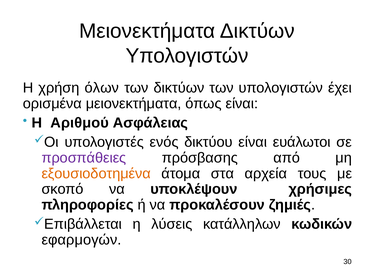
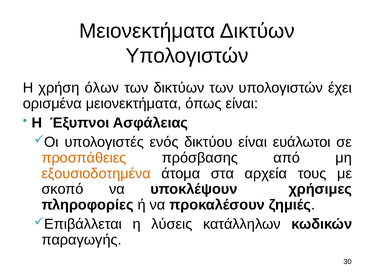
Αριθμού: Αριθμού -> Έξυπνοι
προσπάθειες colour: purple -> orange
εφαρμογών: εφαρμογών -> παραγωγής
